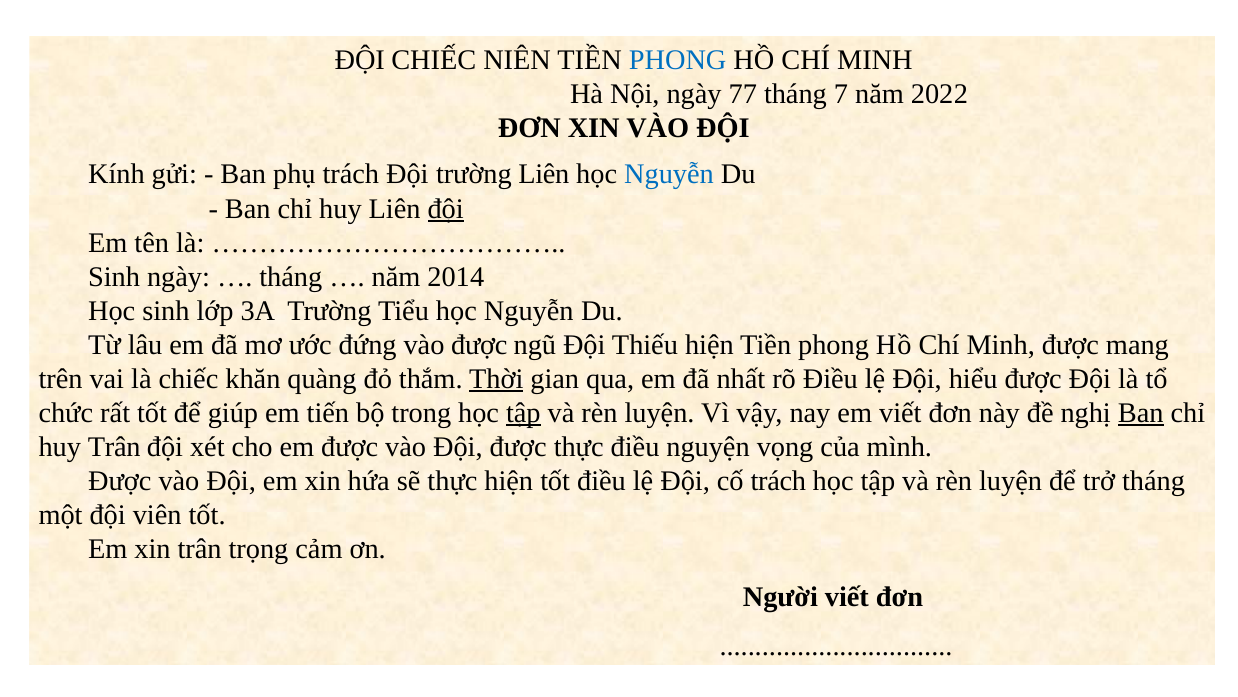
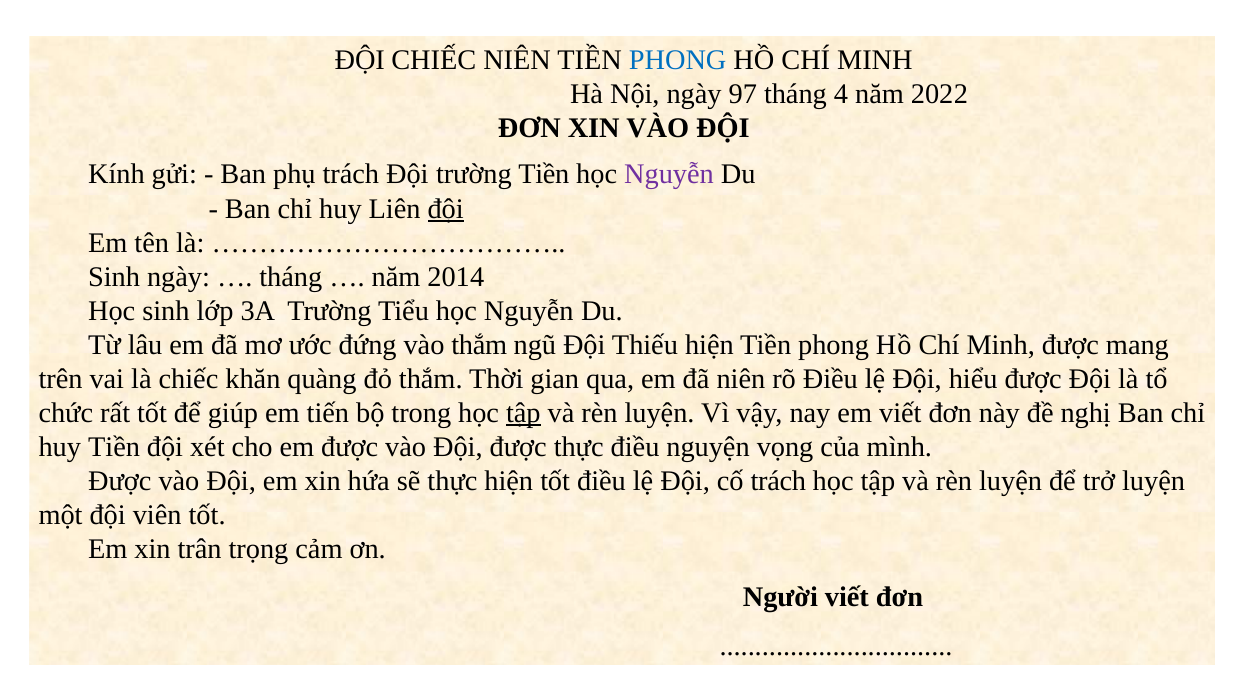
77: 77 -> 97
7: 7 -> 4
trường Liên: Liên -> Tiền
Nguyễn at (669, 174) colour: blue -> purple
vào được: được -> thắm
Thời underline: present -> none
đã nhất: nhất -> niên
Ban at (1141, 413) underline: present -> none
huy Trân: Trân -> Tiền
trở tháng: tháng -> luyện
